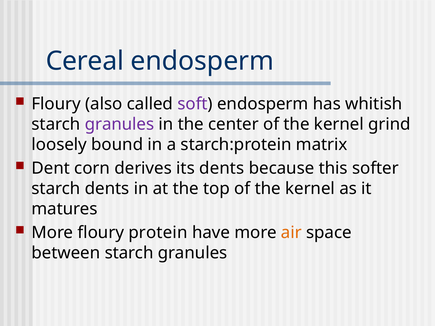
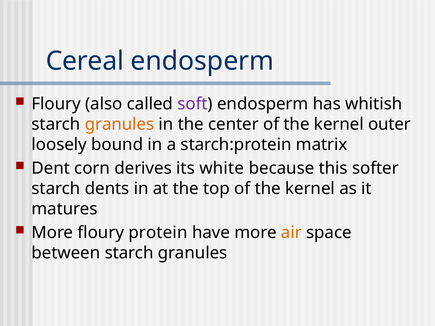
granules at (119, 124) colour: purple -> orange
grind: grind -> outer
its dents: dents -> white
